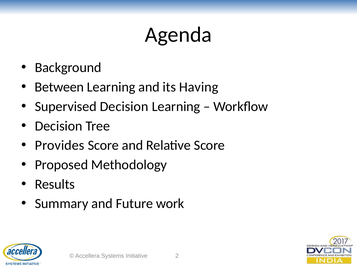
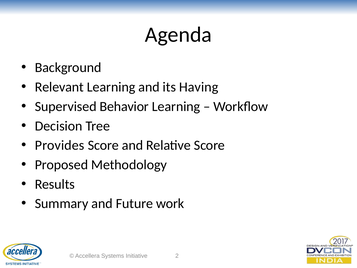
Between: Between -> Relevant
Supervised Decision: Decision -> Behavior
